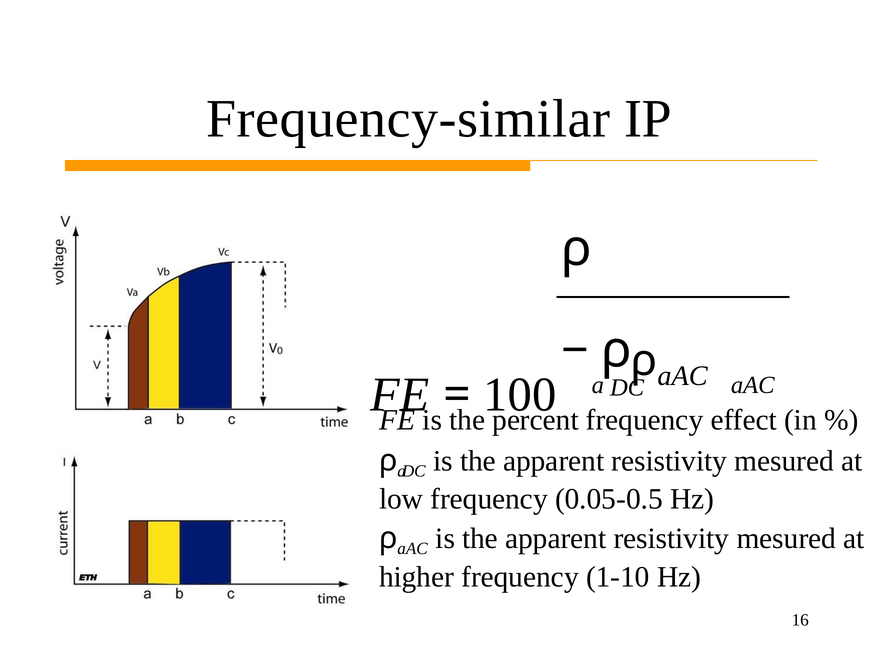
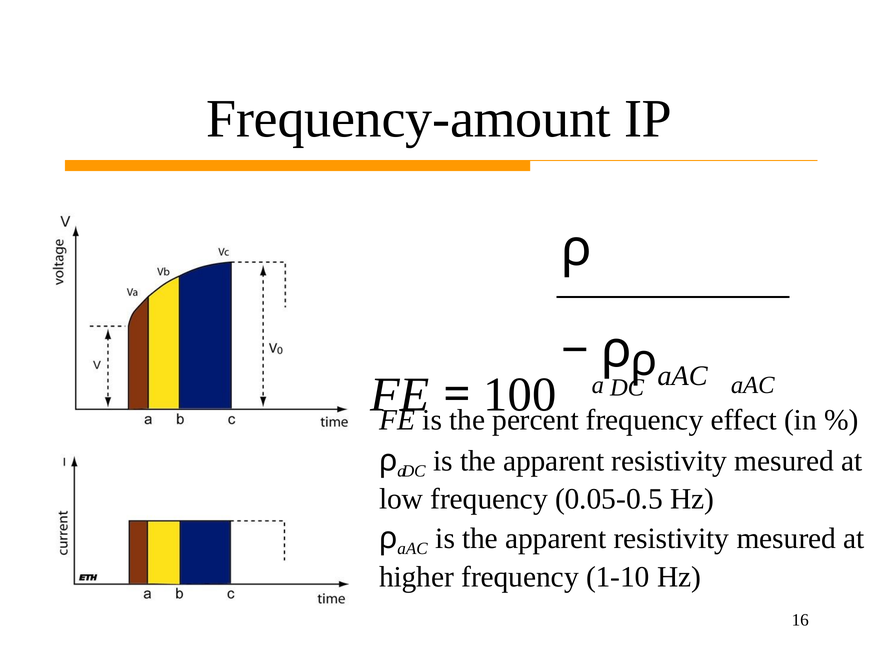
Frequency-similar: Frequency-similar -> Frequency-amount
